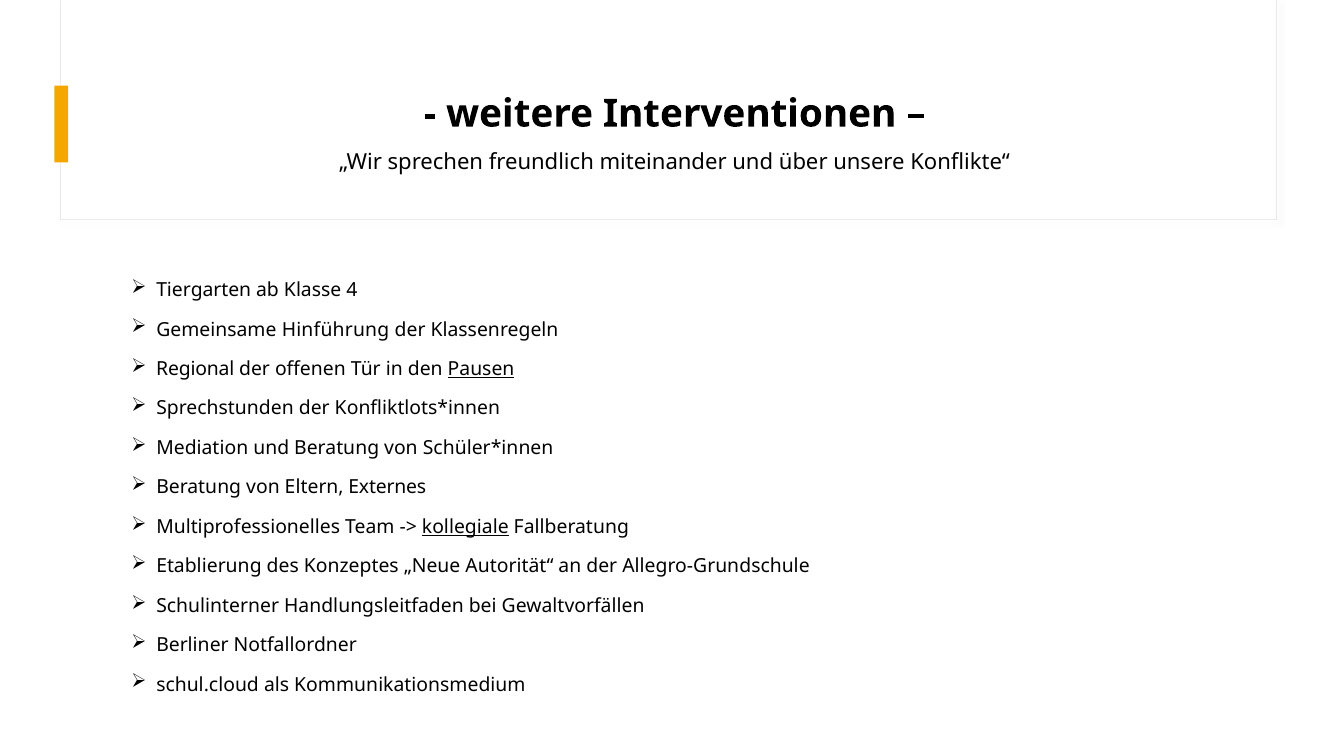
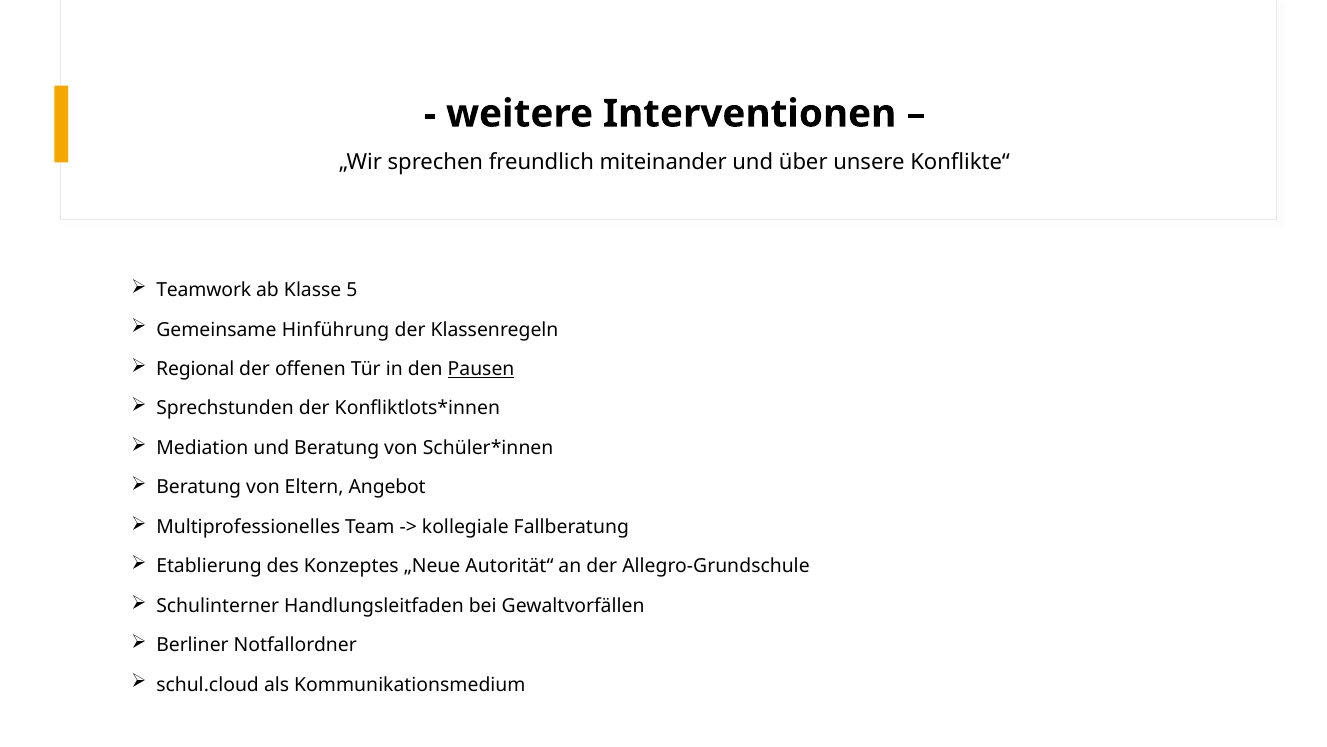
Tiergarten: Tiergarten -> Teamwork
4: 4 -> 5
Externes: Externes -> Angebot
kollegiale underline: present -> none
